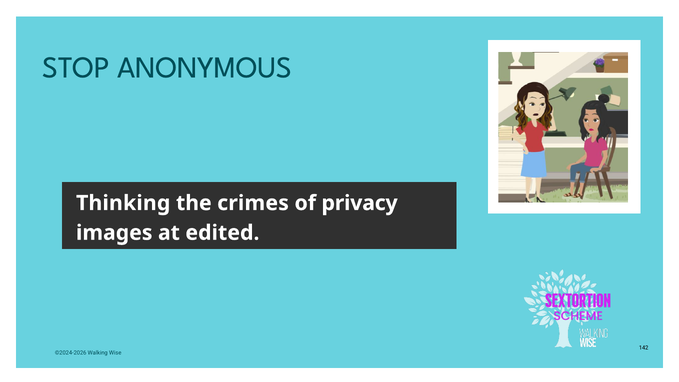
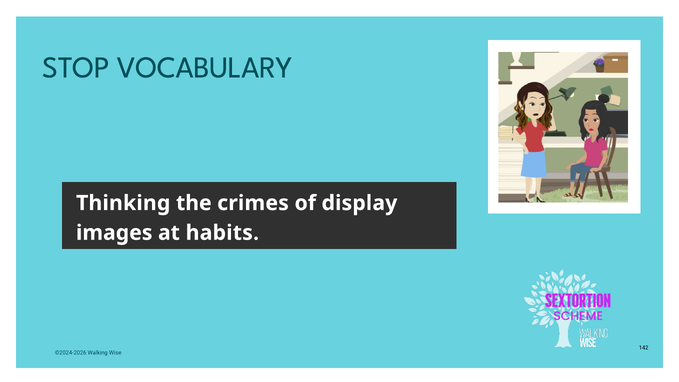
ANONYMOUS: ANONYMOUS -> VOCABULARY
privacy: privacy -> display
edited: edited -> habits
